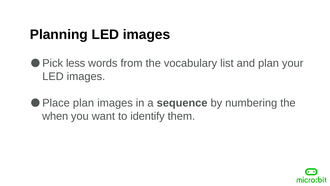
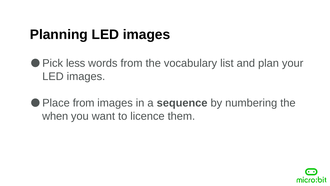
Place plan: plan -> from
identify: identify -> licence
